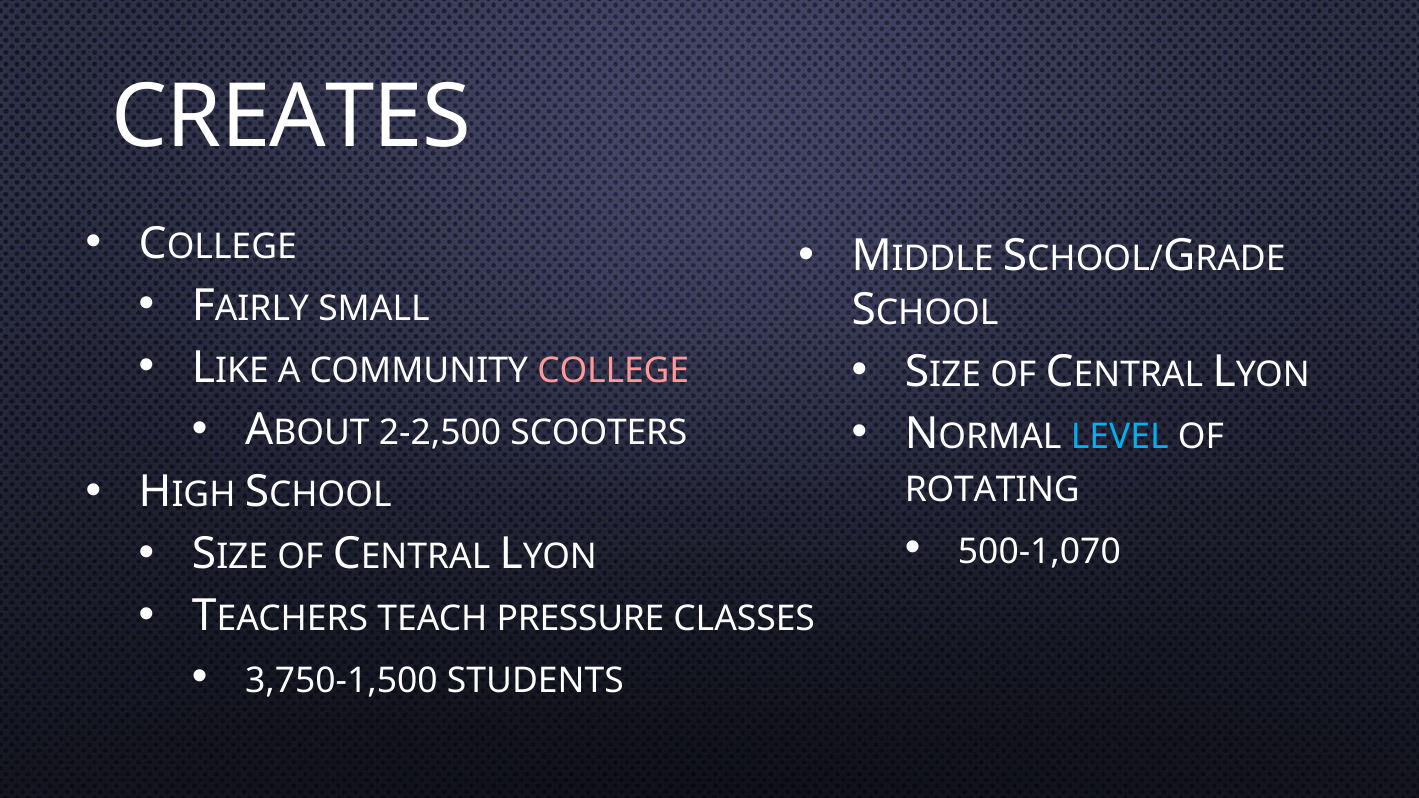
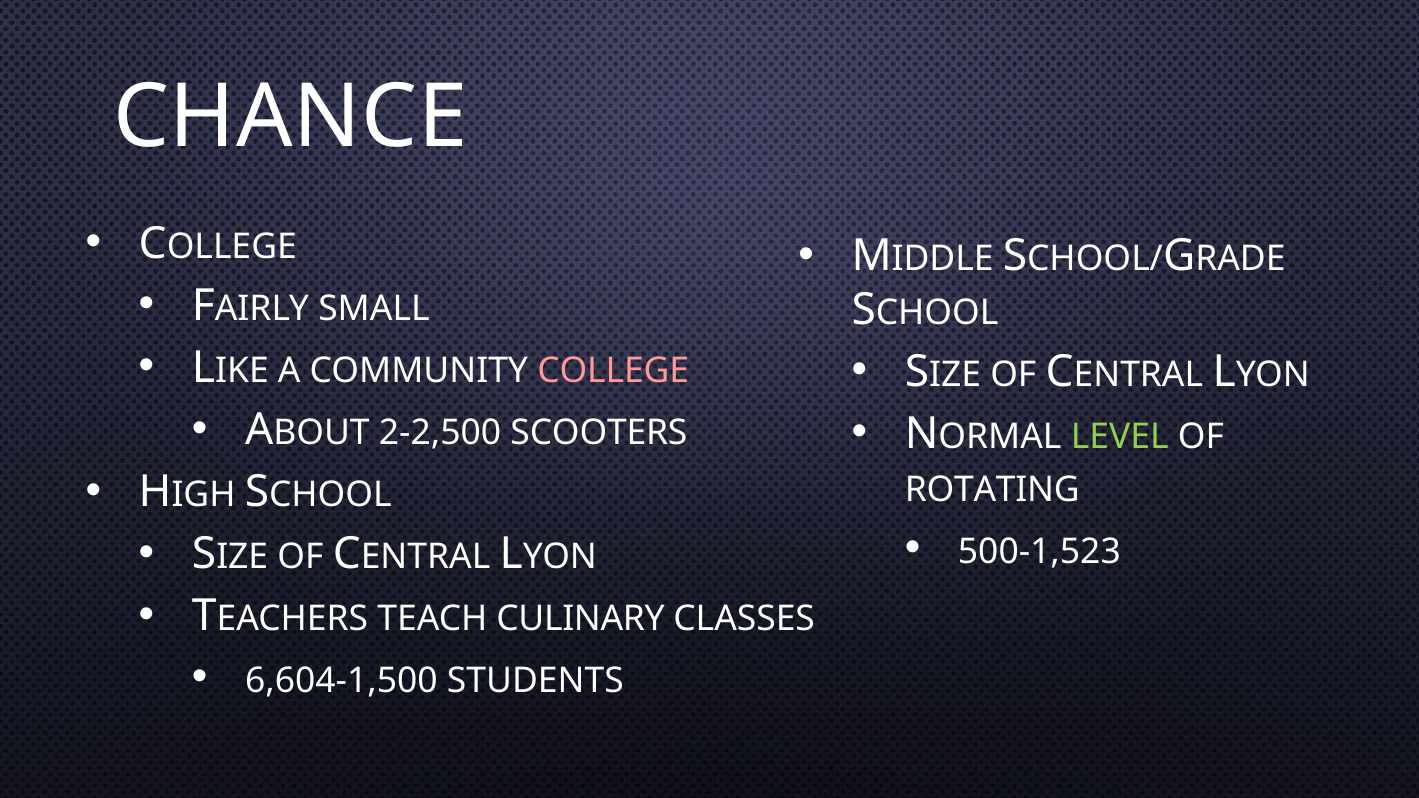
CREATES: CREATES -> CHANCE
LEVEL colour: light blue -> light green
500-1,070: 500-1,070 -> 500-1,523
PRESSURE: PRESSURE -> CULINARY
3,750-1,500: 3,750-1,500 -> 6,604-1,500
